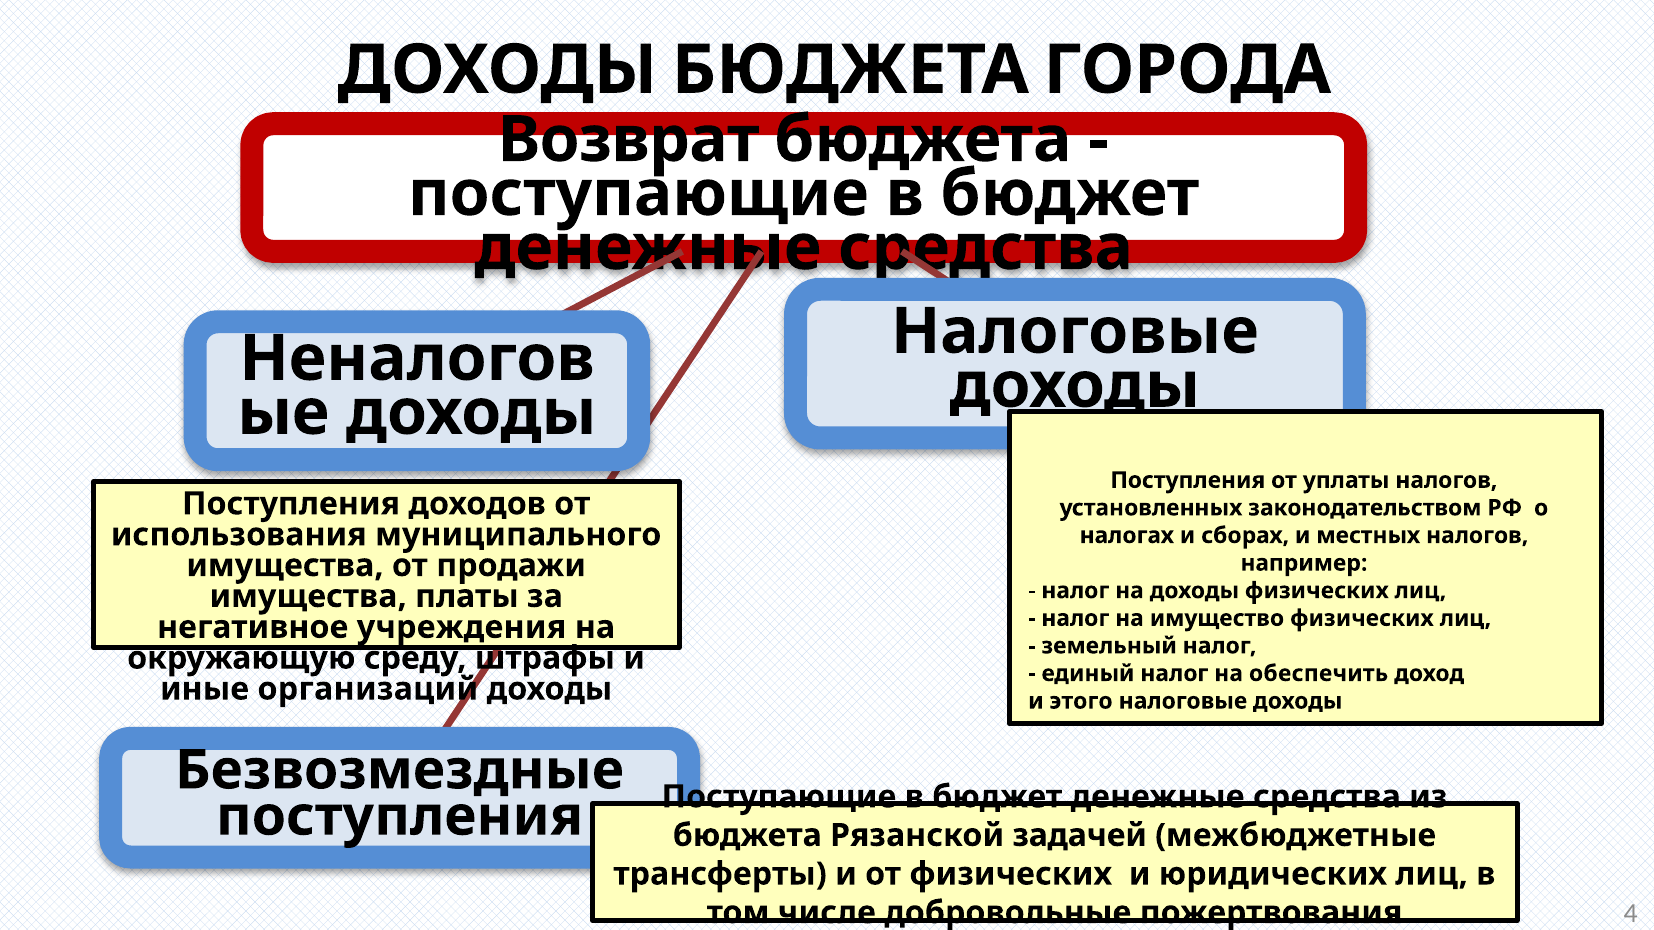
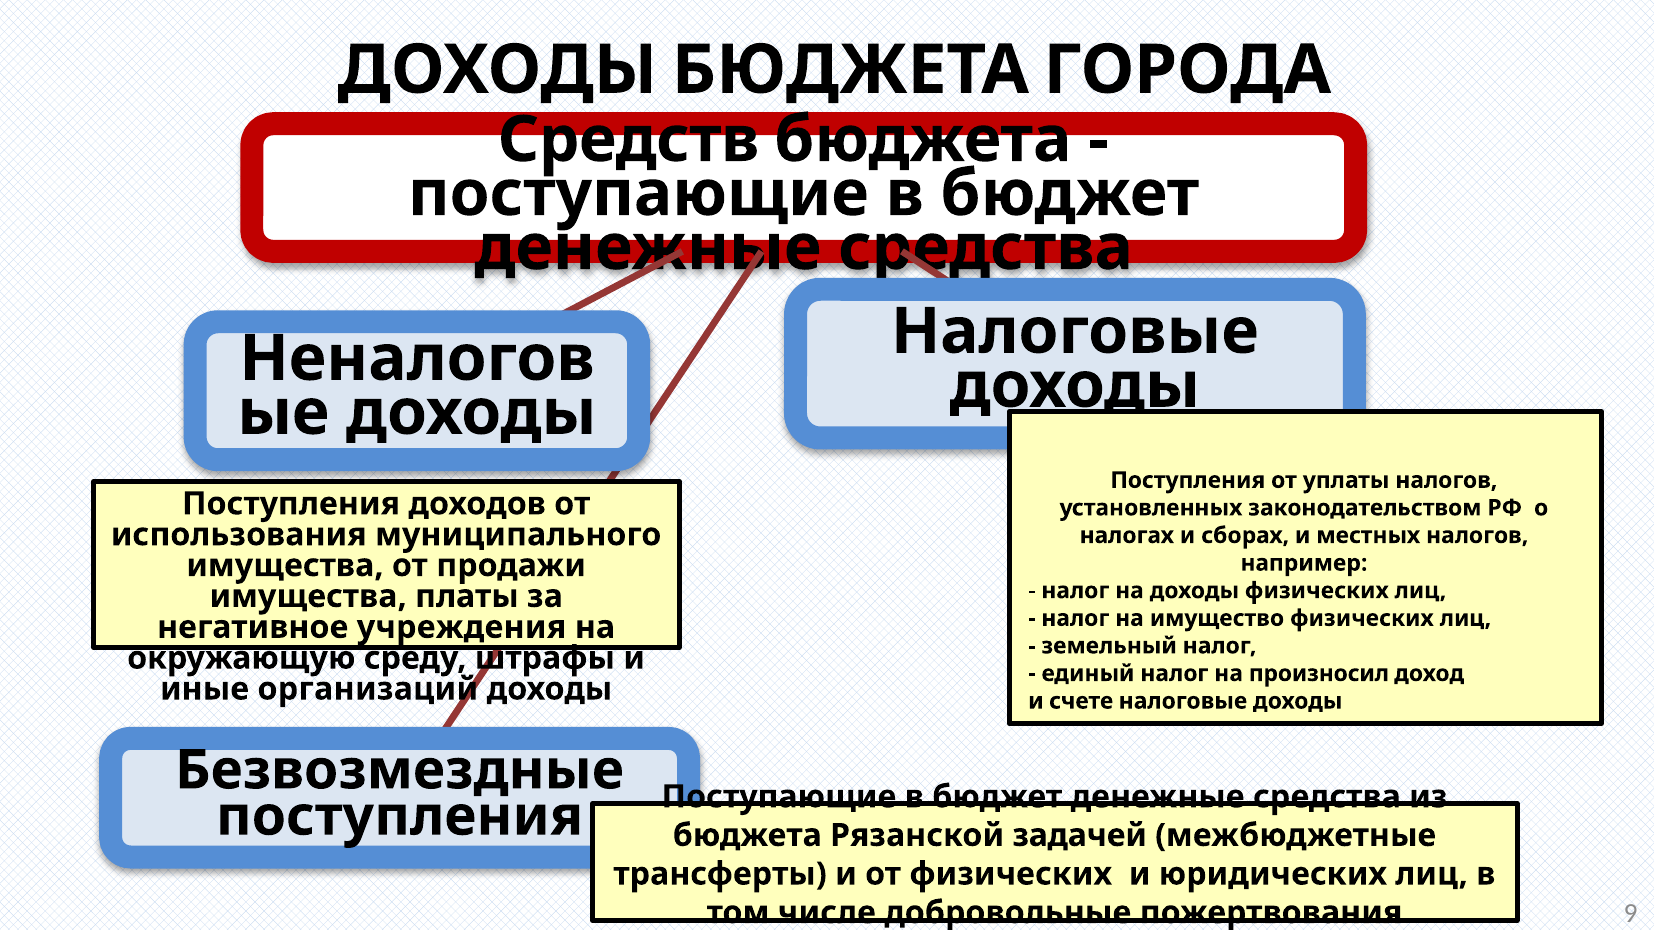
Возврат: Возврат -> Средств
обеспечить: обеспечить -> произносил
этого: этого -> счете
4: 4 -> 9
